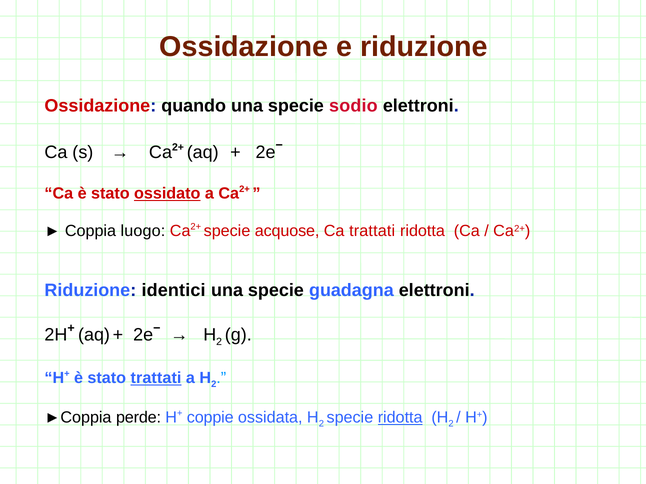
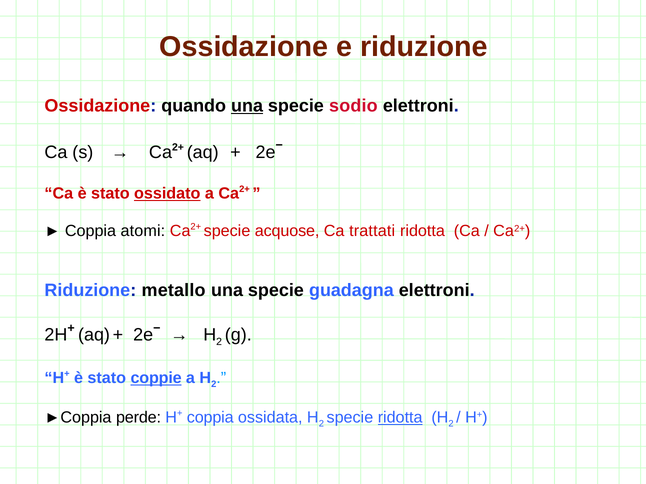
una at (247, 106) underline: none -> present
luogo: luogo -> atomi
identici: identici -> metallo
stato trattati: trattati -> coppie
H+ coppie: coppie -> coppia
